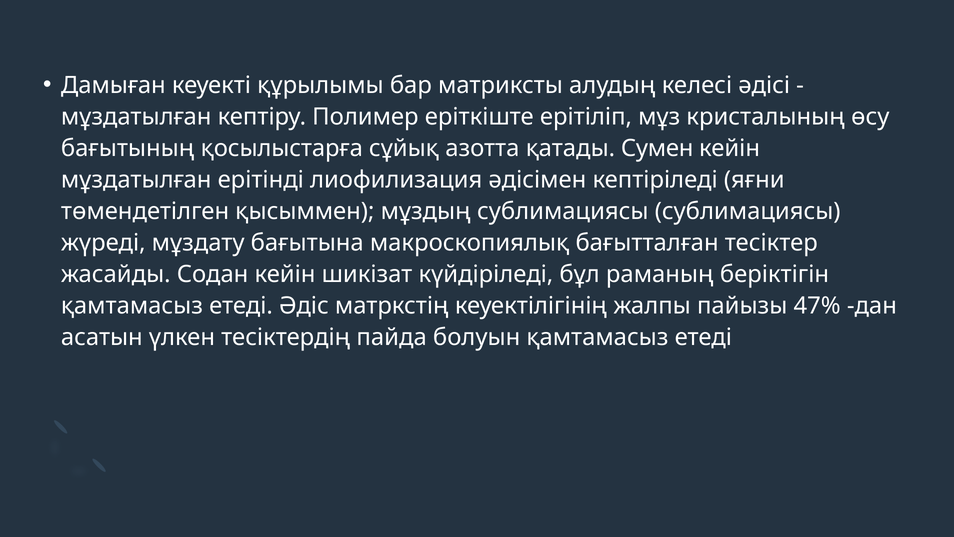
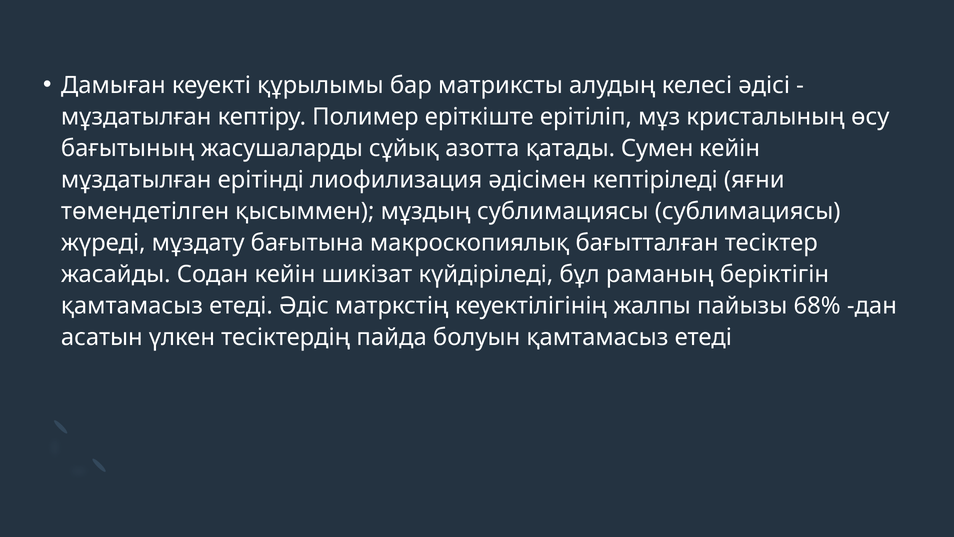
қосылыстарға: қосылыстарға -> жасушаларды
47%: 47% -> 68%
